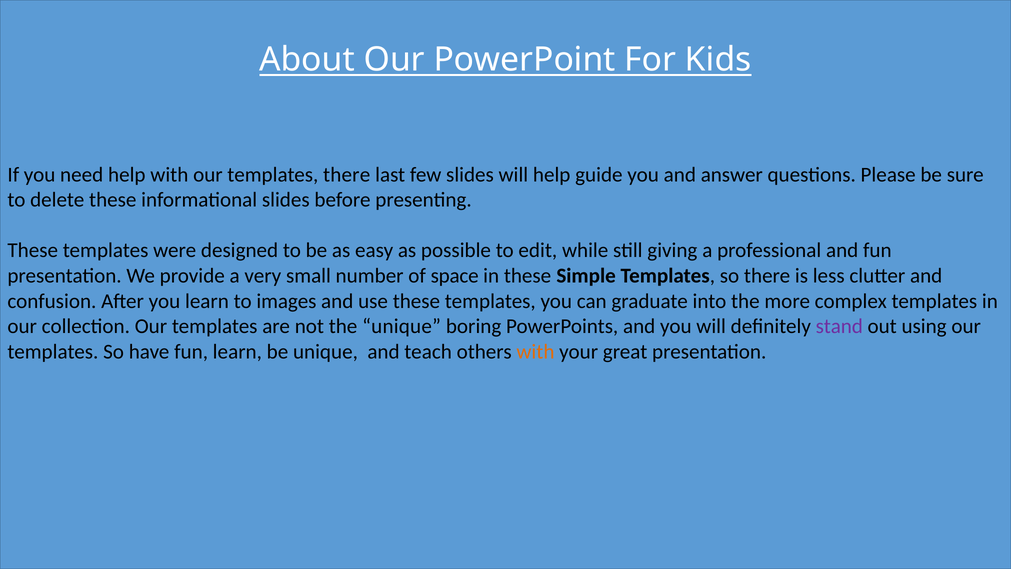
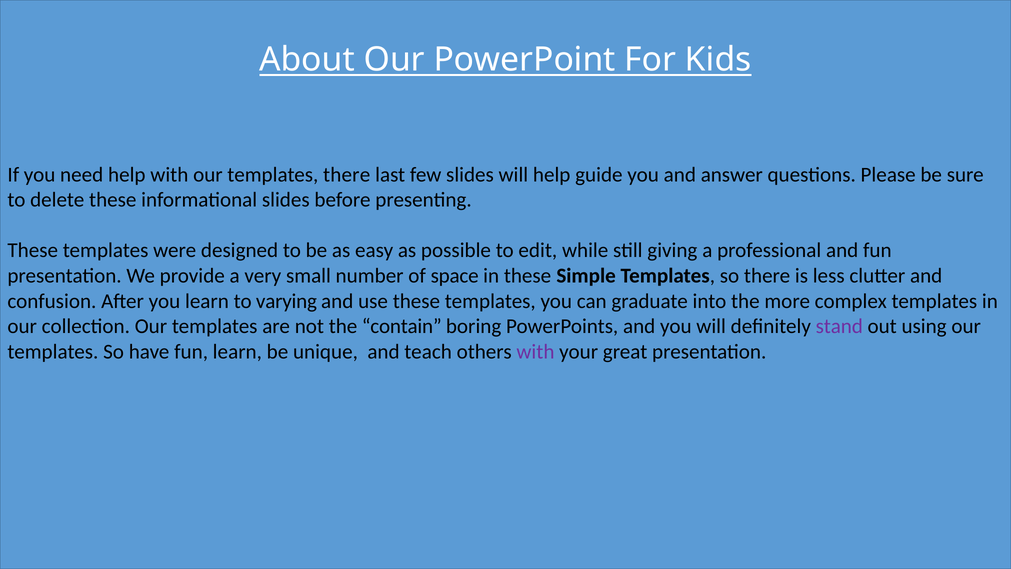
images: images -> varying
the unique: unique -> contain
with at (535, 352) colour: orange -> purple
